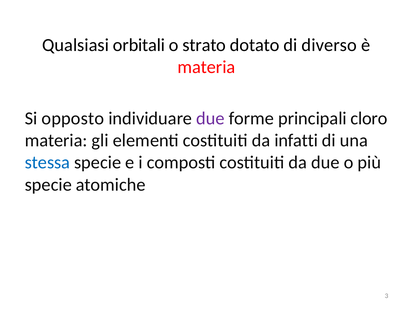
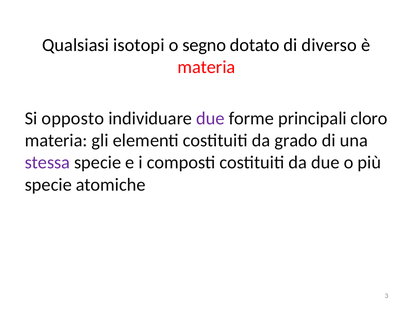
orbitali: orbitali -> isotopi
strato: strato -> segno
infatti: infatti -> grado
stessa colour: blue -> purple
